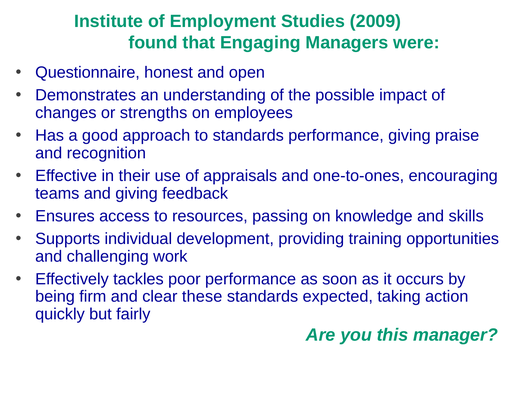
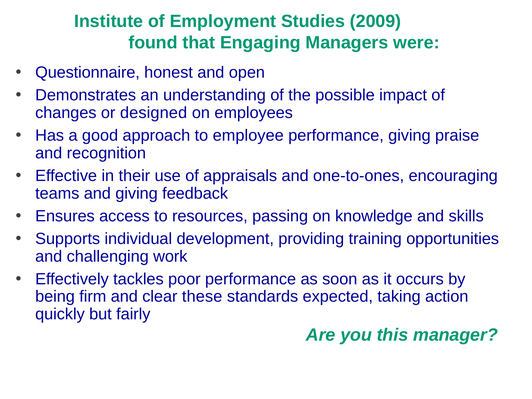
strengths: strengths -> designed
to standards: standards -> employee
